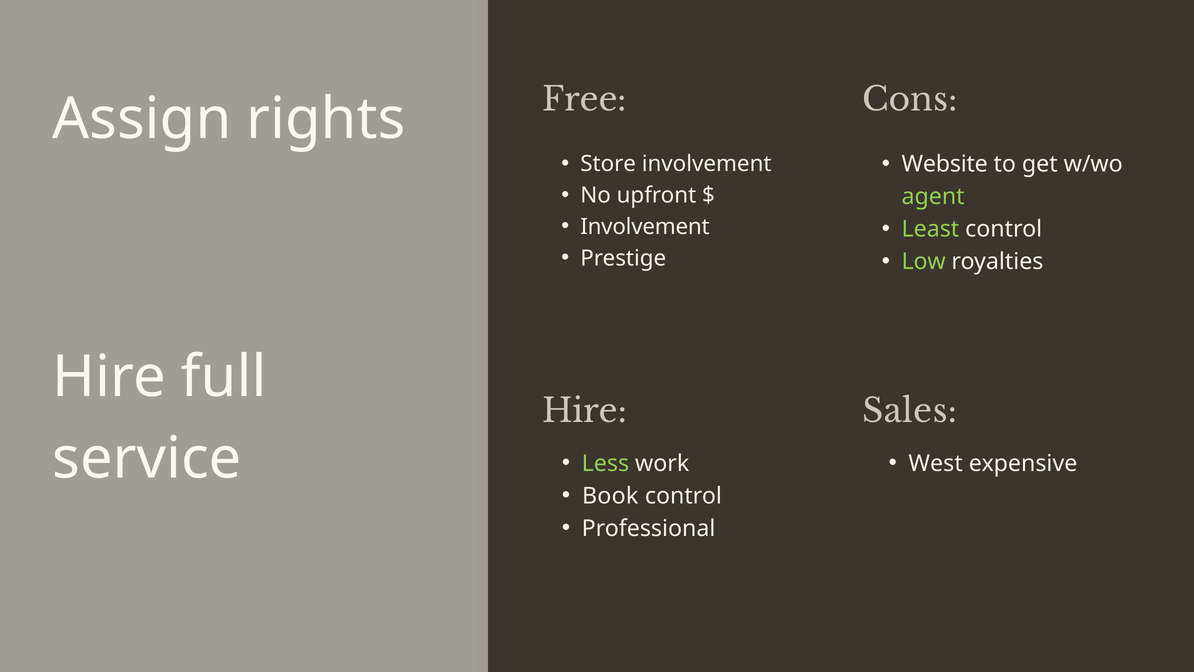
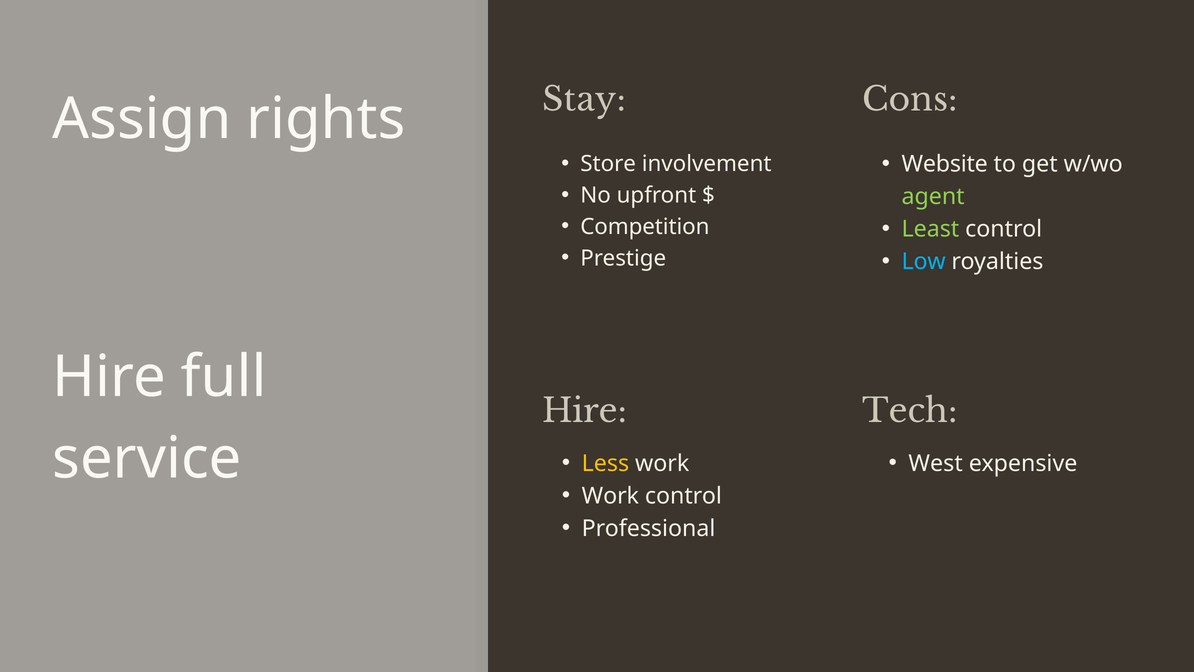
Free: Free -> Stay
Involvement at (645, 227): Involvement -> Competition
Low colour: light green -> light blue
Sales: Sales -> Tech
Less colour: light green -> yellow
Book at (610, 496): Book -> Work
